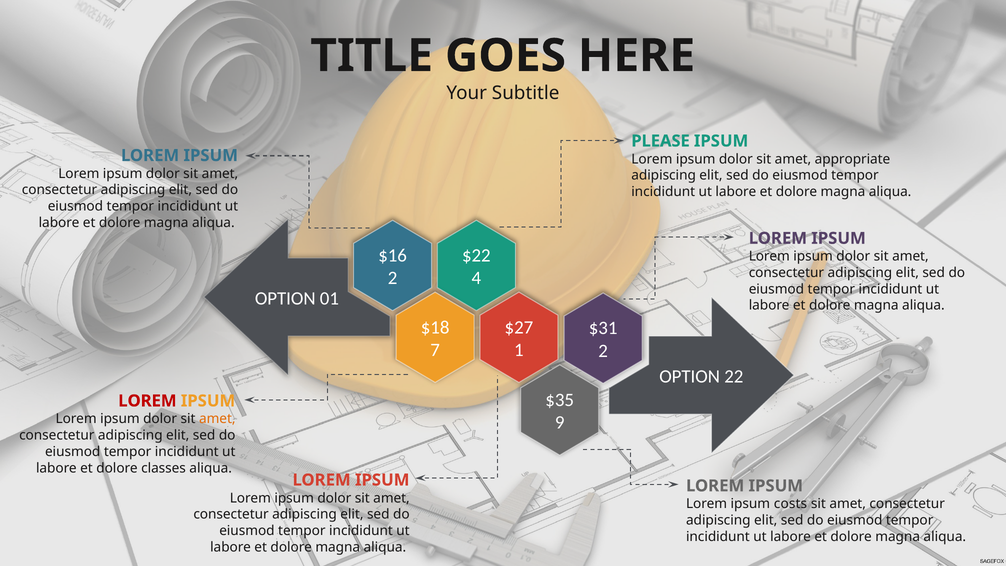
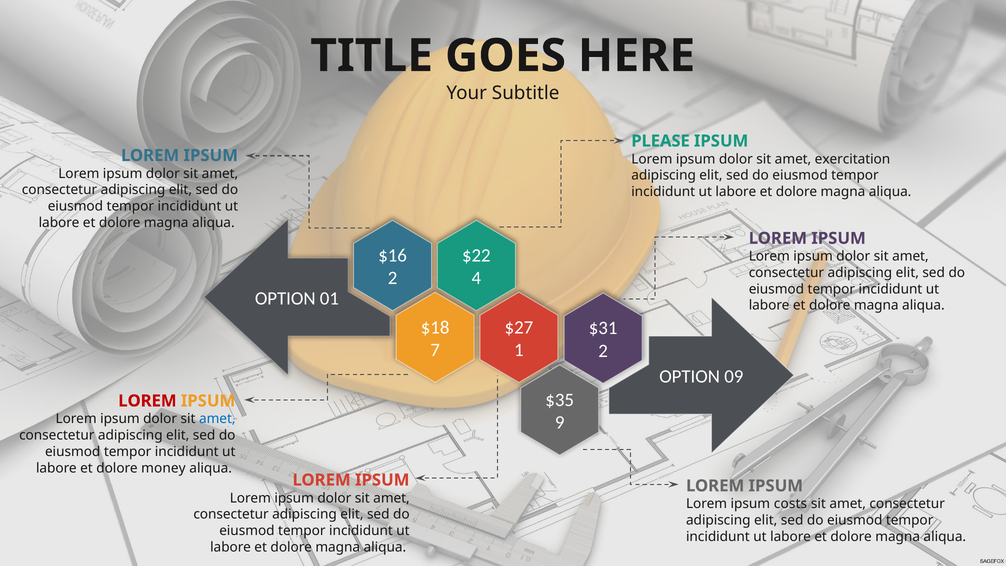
appropriate: appropriate -> exercitation
22: 22 -> 09
amet at (217, 419) colour: orange -> blue
classes: classes -> money
